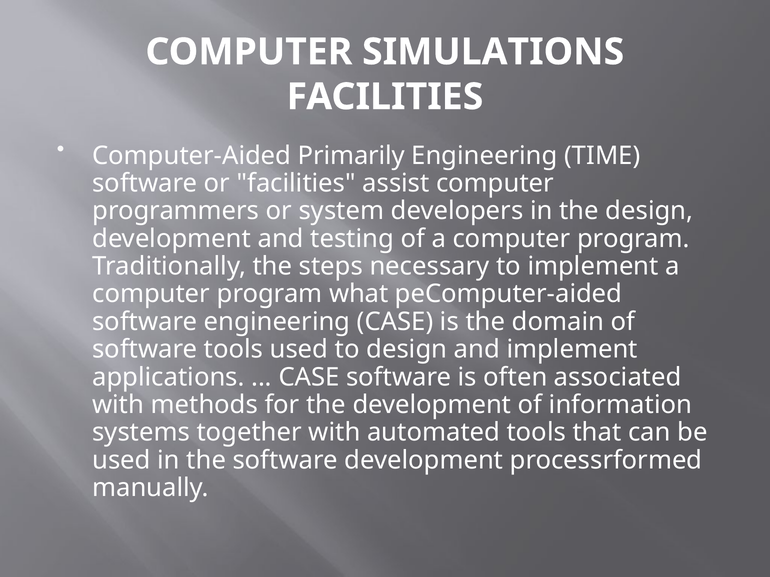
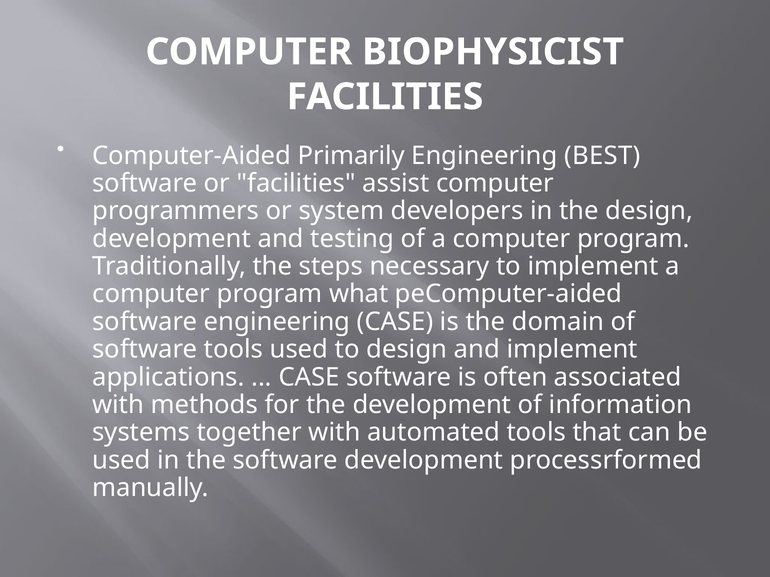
SIMULATIONS: SIMULATIONS -> BIOPHYSICIST
TIME: TIME -> BEST
